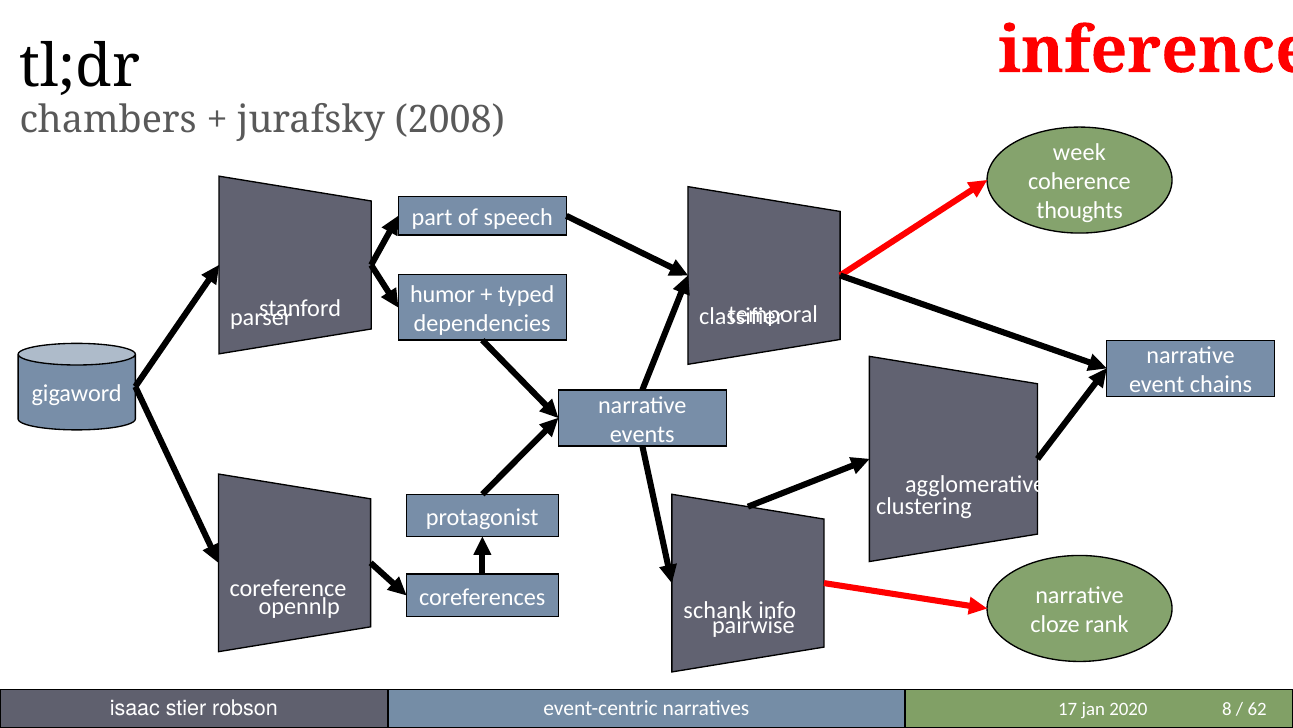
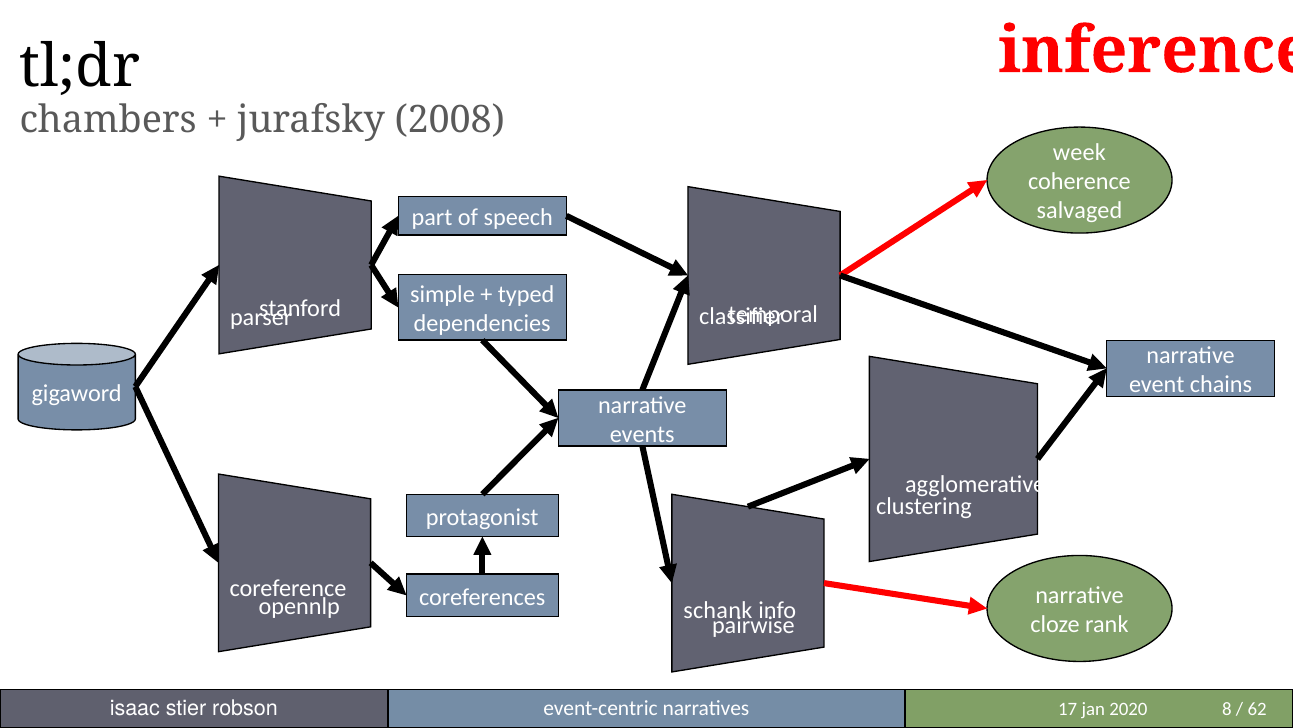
thoughts: thoughts -> salvaged
humor: humor -> simple
